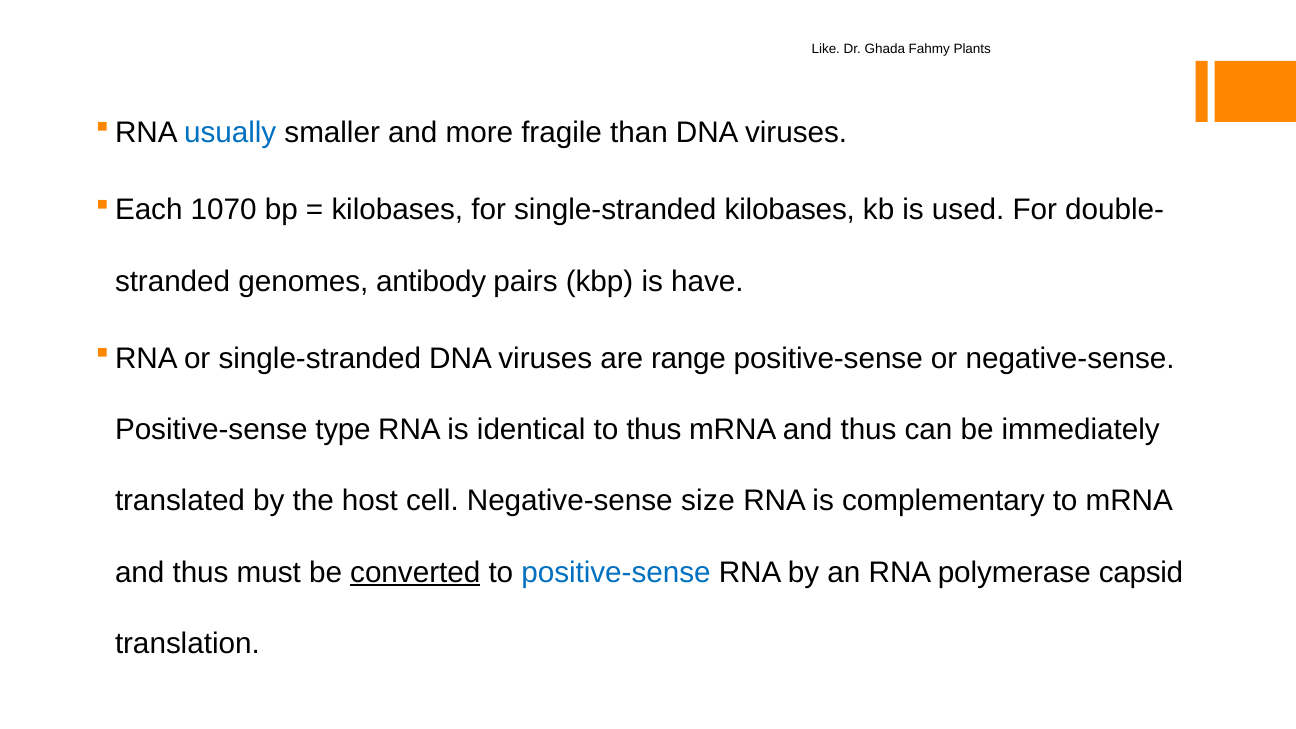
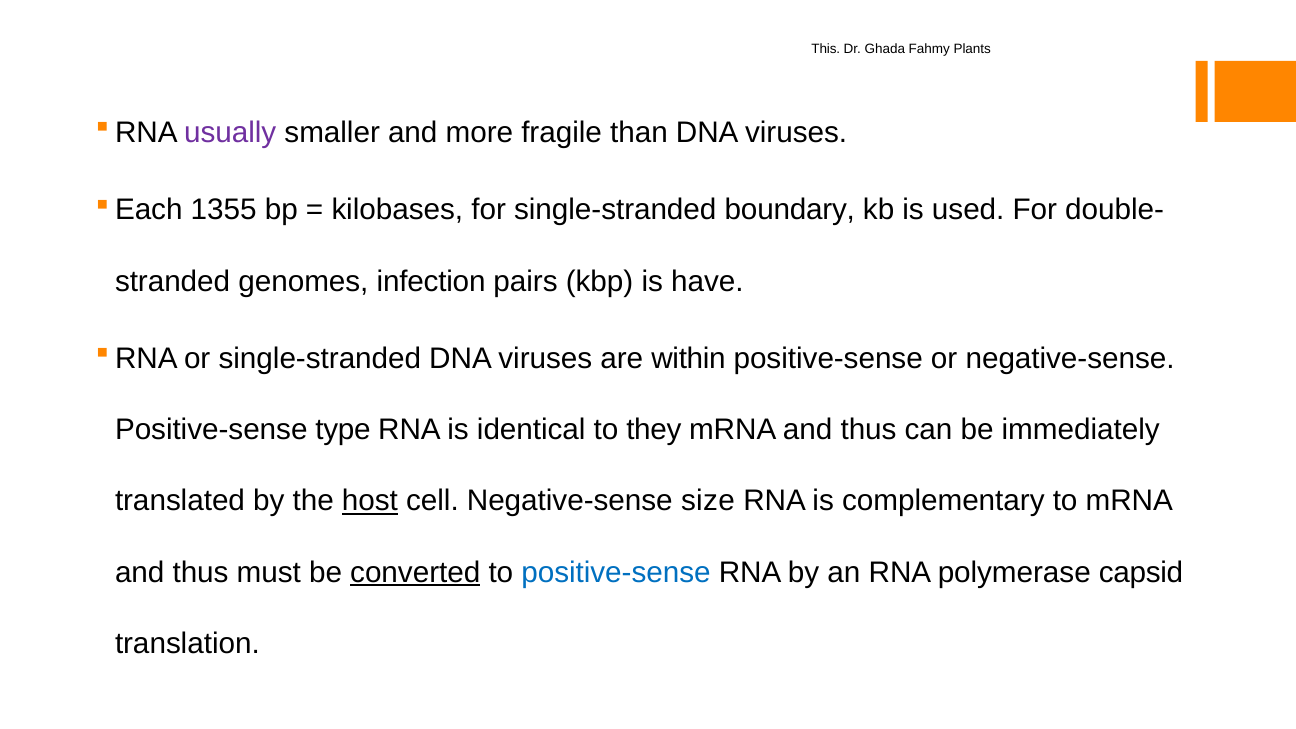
Like: Like -> This
usually colour: blue -> purple
1070: 1070 -> 1355
single-stranded kilobases: kilobases -> boundary
antibody: antibody -> infection
range: range -> within
to thus: thus -> they
host underline: none -> present
